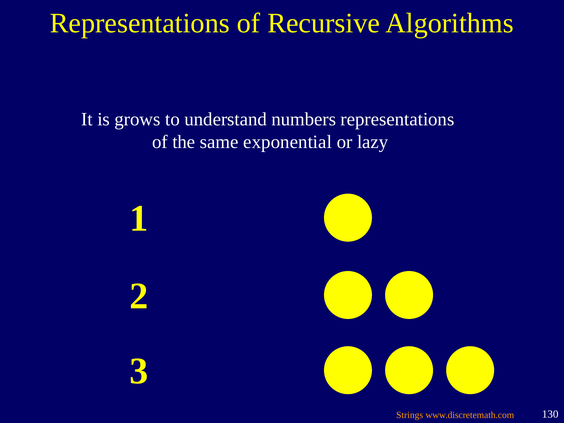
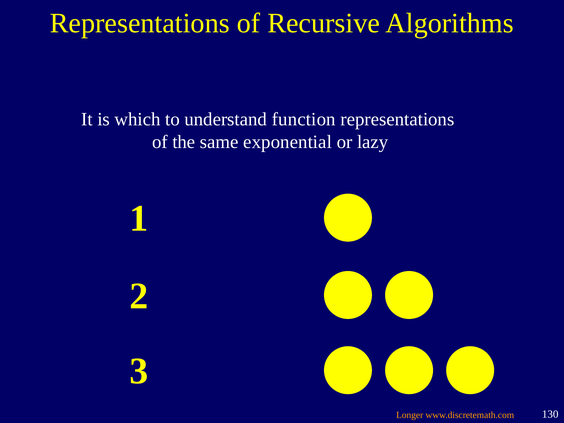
grows: grows -> which
numbers: numbers -> function
Strings: Strings -> Longer
